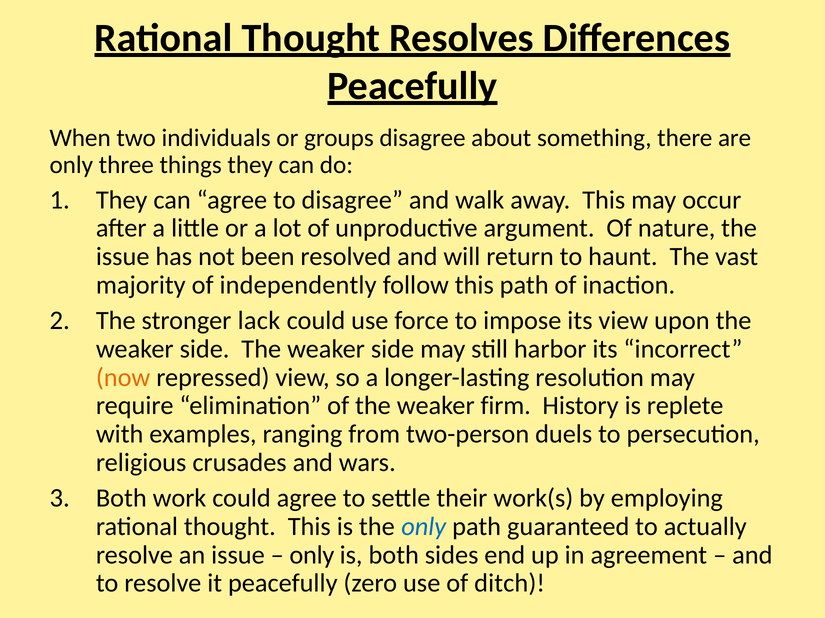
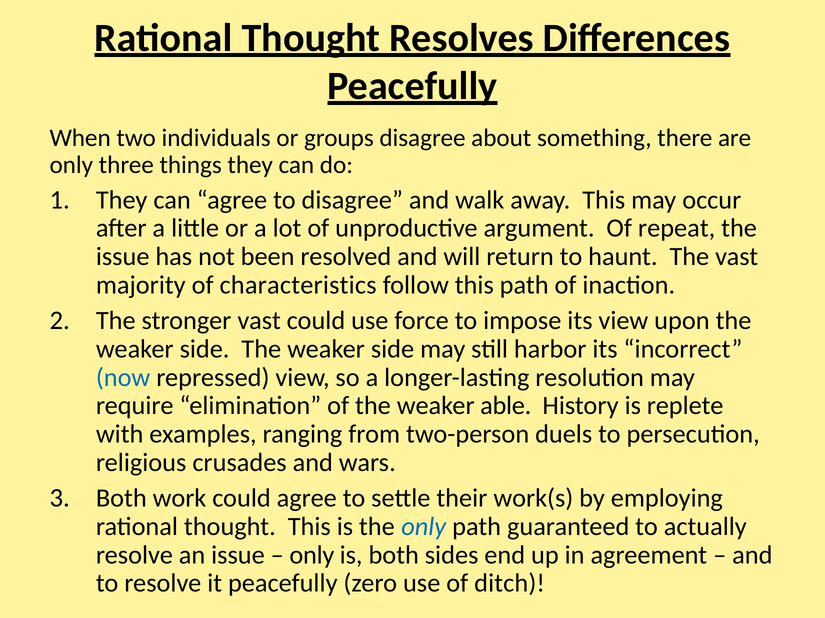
nature: nature -> repeat
independently: independently -> characteristics
stronger lack: lack -> vast
now colour: orange -> blue
firm: firm -> able
